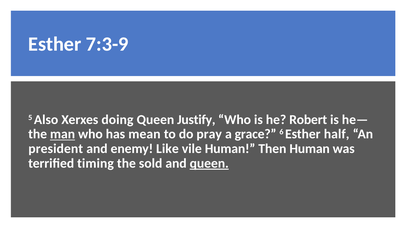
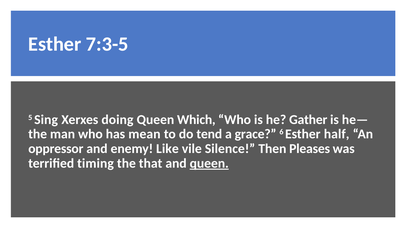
7:3-9: 7:3-9 -> 7:3-5
Also: Also -> Sing
Justify: Justify -> Which
Robert: Robert -> Gather
man underline: present -> none
pray: pray -> tend
president: president -> oppressor
vile Human: Human -> Silence
Then Human: Human -> Pleases
sold: sold -> that
